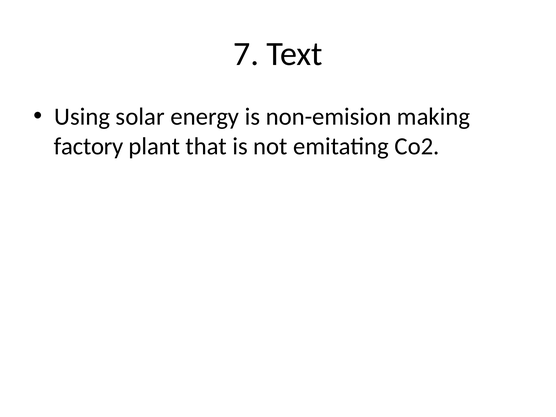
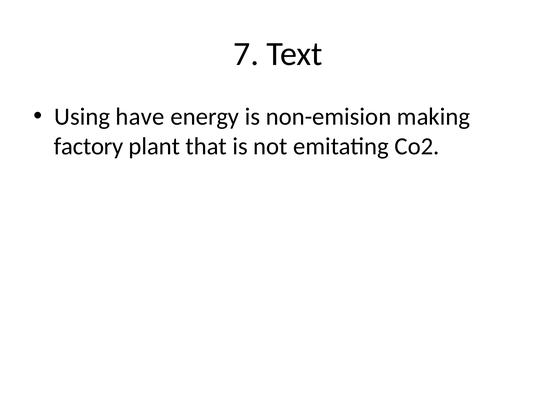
solar: solar -> have
